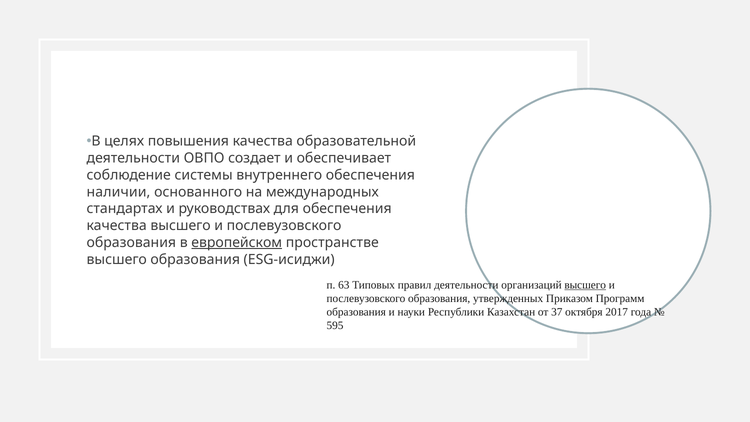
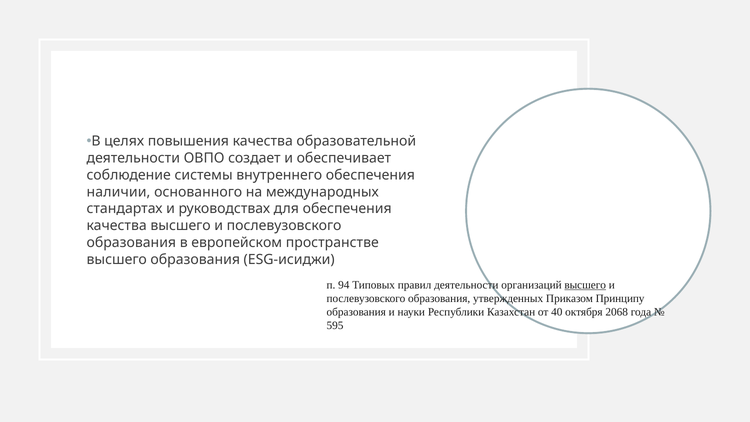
европейском underline: present -> none
63: 63 -> 94
Программ: Программ -> Принципу
37: 37 -> 40
2017: 2017 -> 2068
